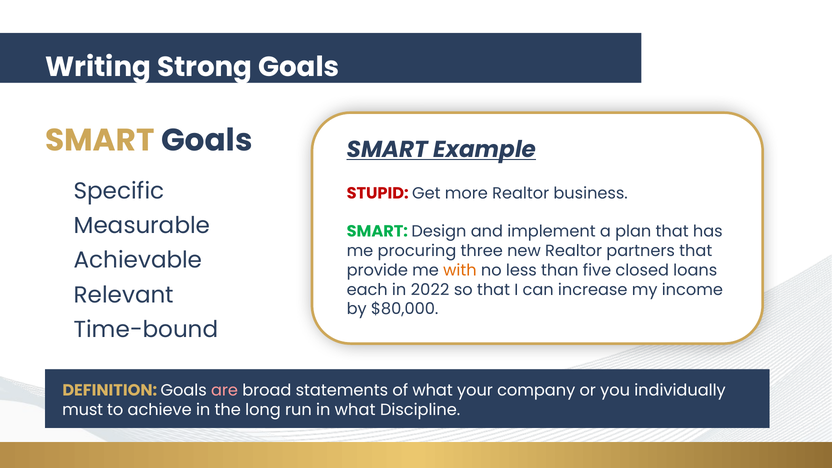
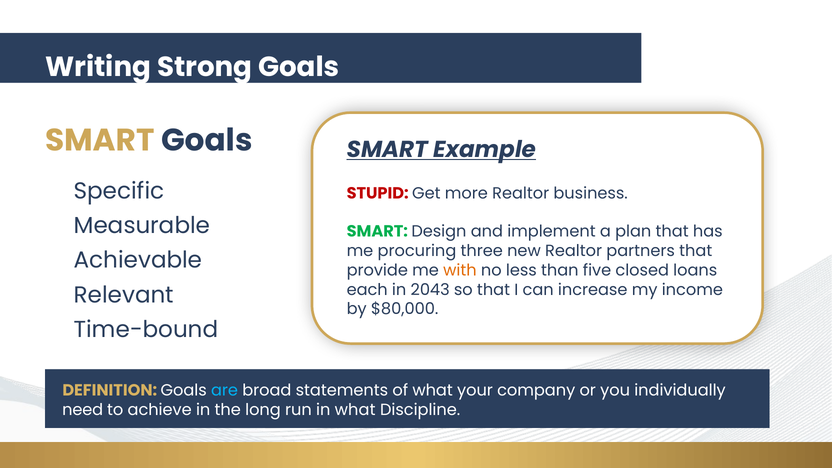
2022: 2022 -> 2043
are colour: pink -> light blue
must: must -> need
